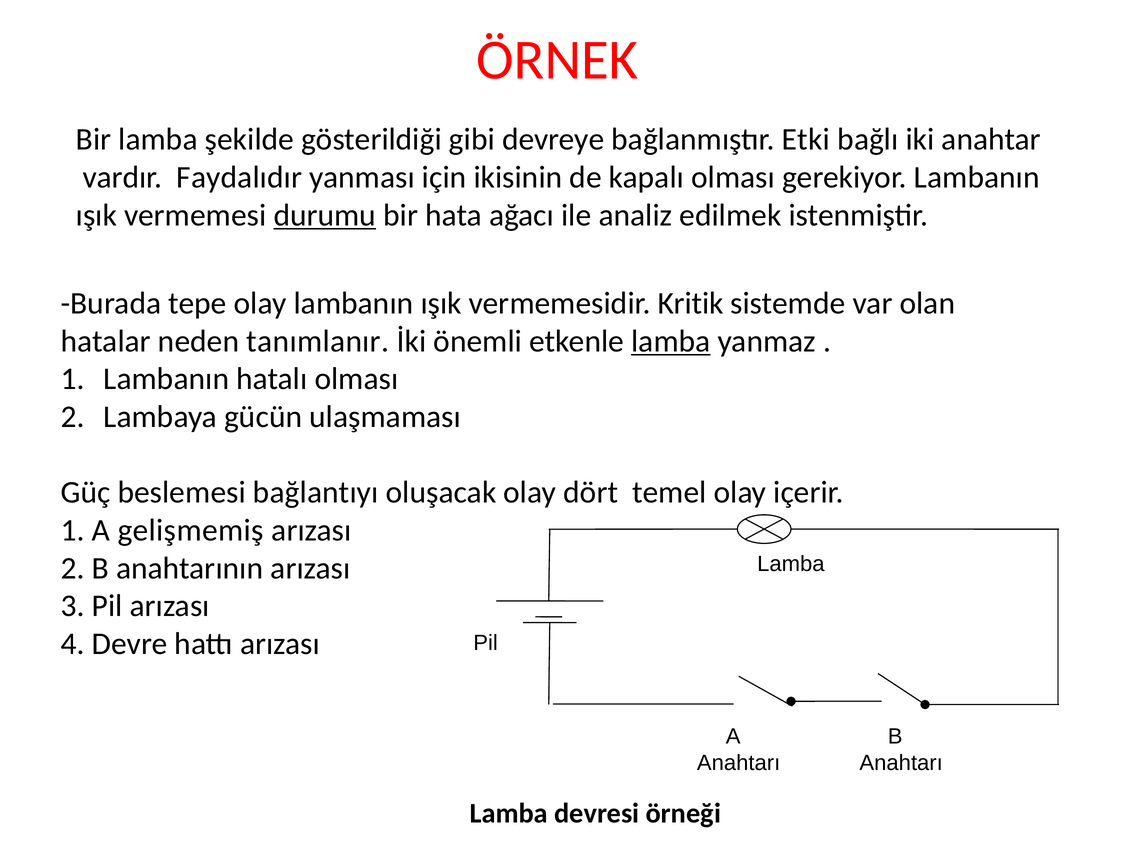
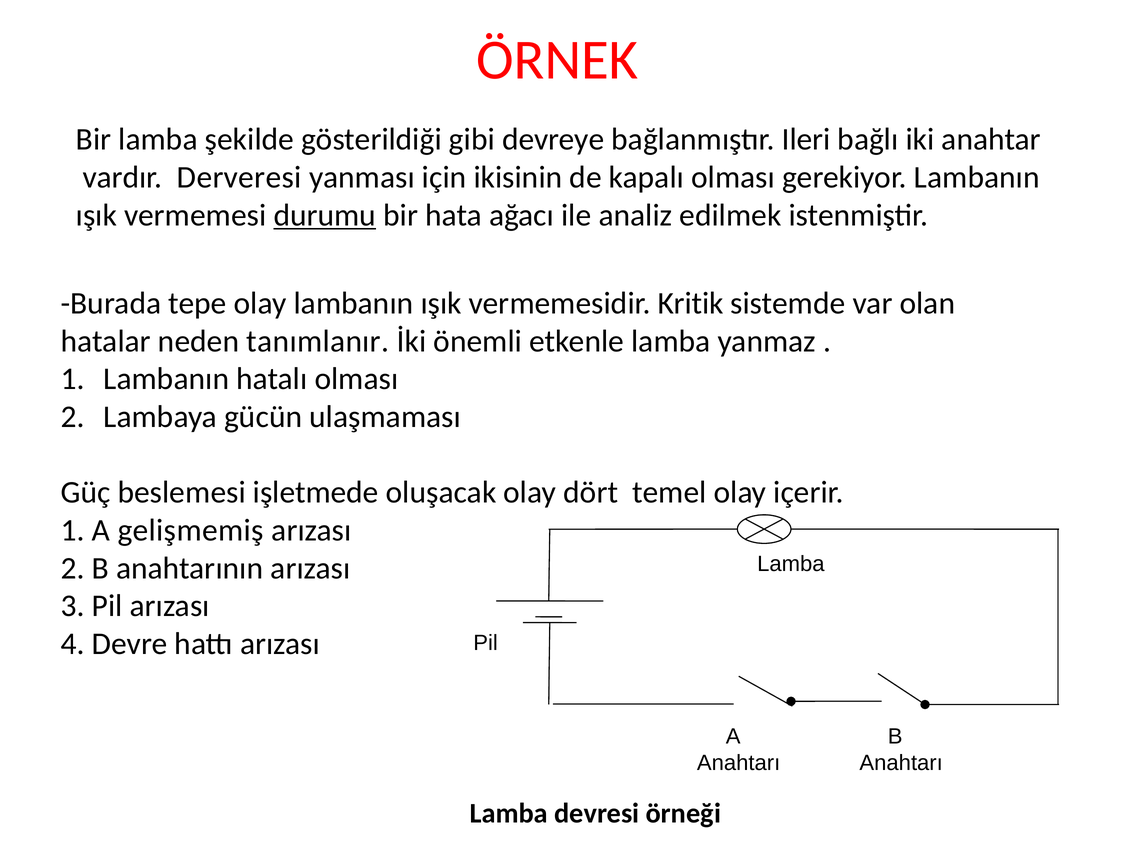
Etki: Etki -> Ileri
Faydalıdır: Faydalıdır -> Derveresi
lamba at (671, 341) underline: present -> none
bağlantıyı: bağlantıyı -> işletmede
